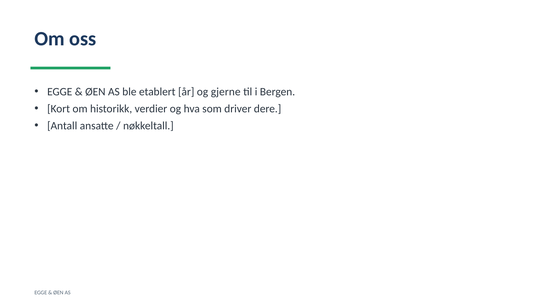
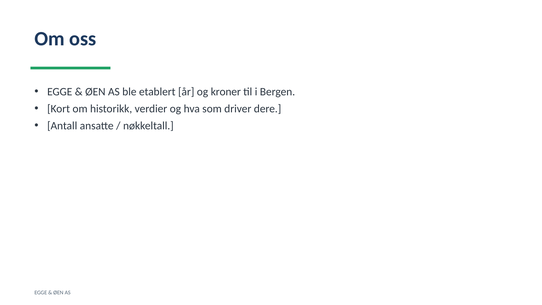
gjerne: gjerne -> kroner
